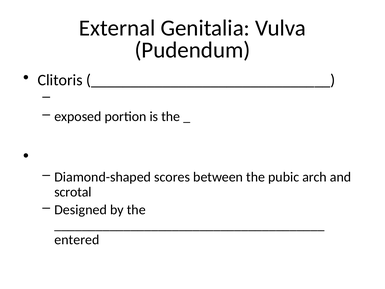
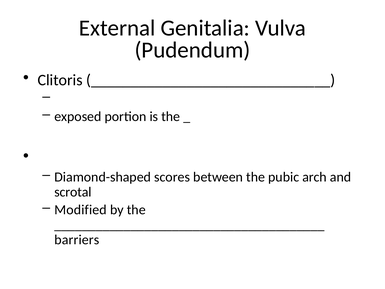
Designed: Designed -> Modified
entered: entered -> barriers
